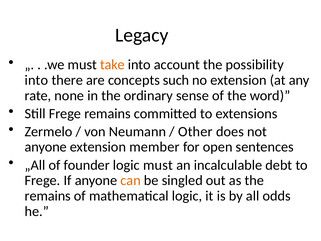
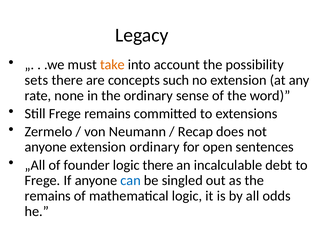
into at (36, 80): into -> sets
Other: Other -> Recap
extension member: member -> ordinary
logic must: must -> there
can colour: orange -> blue
